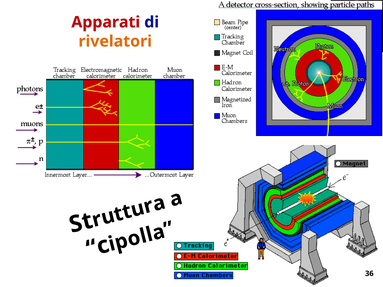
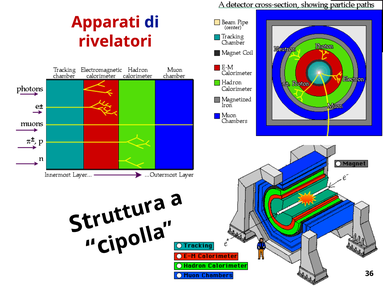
rivelatori colour: orange -> red
